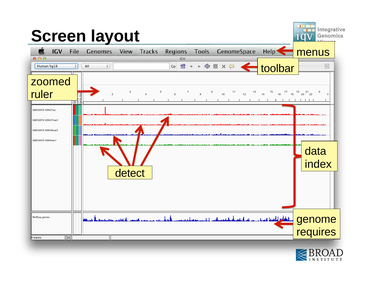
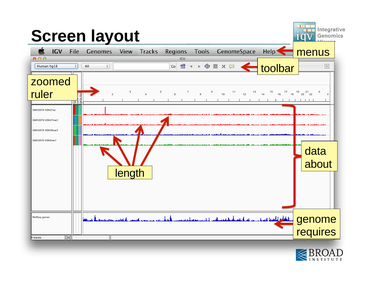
index: index -> about
detect: detect -> length
